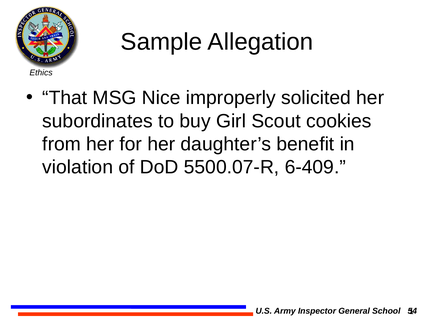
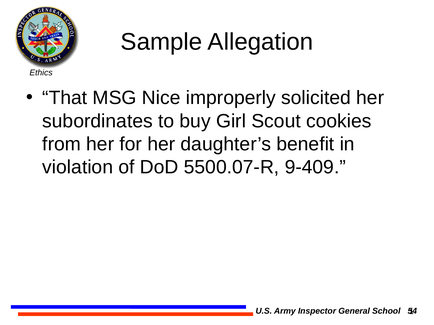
6-409: 6-409 -> 9-409
